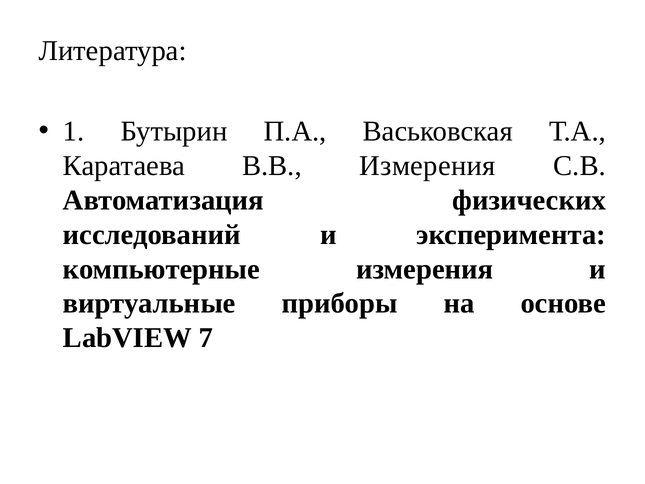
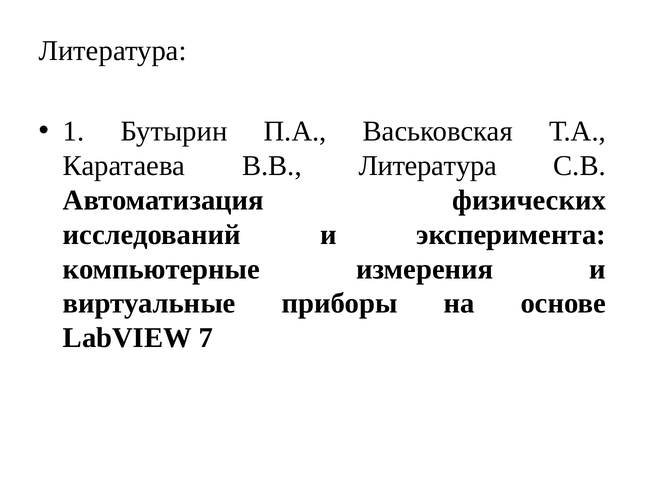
В.В Измерения: Измерения -> Литература
